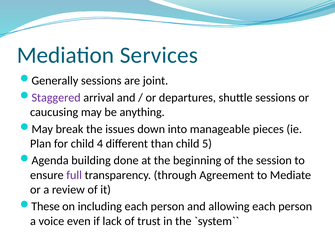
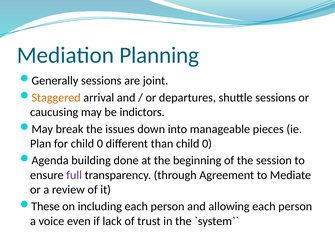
Services: Services -> Planning
Staggered colour: purple -> orange
anything: anything -> indictors
for child 4: 4 -> 0
than child 5: 5 -> 0
